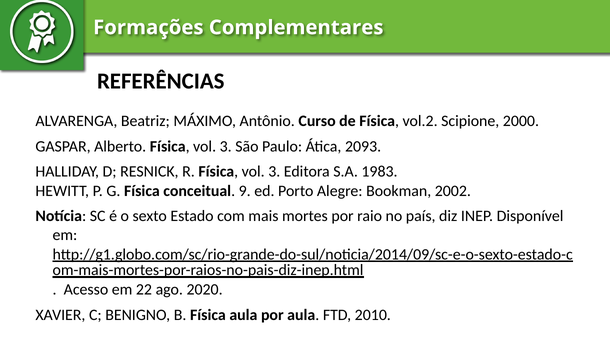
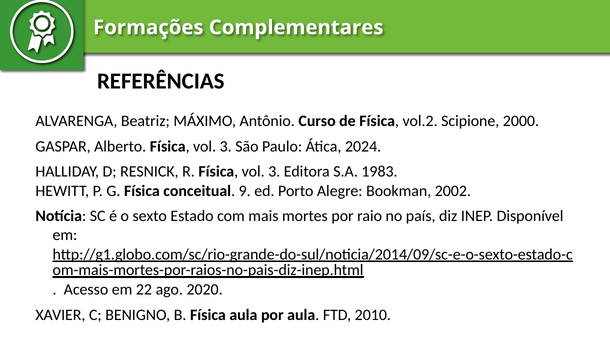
2093: 2093 -> 2024
